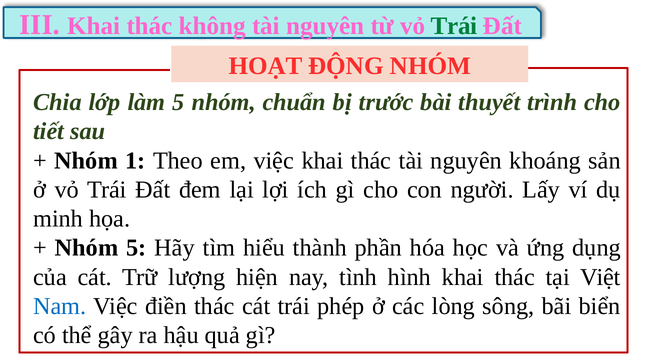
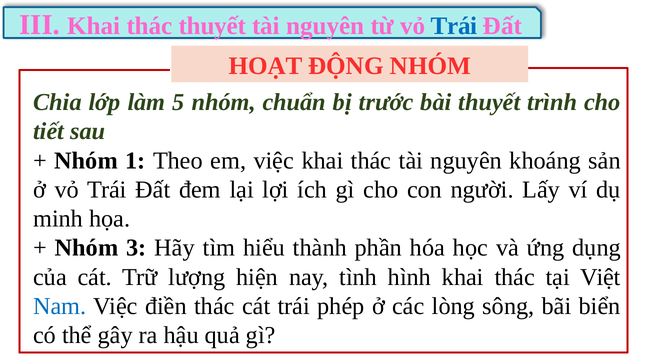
thác không: không -> thuyết
Trái at (454, 26) colour: green -> blue
Nhóm 5: 5 -> 3
